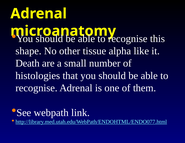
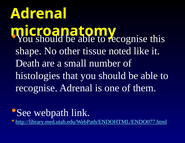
alpha: alpha -> noted
